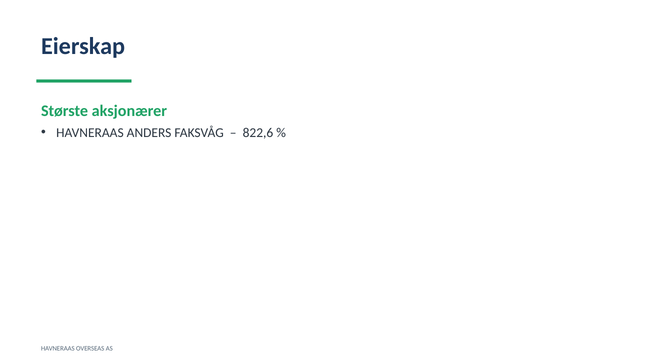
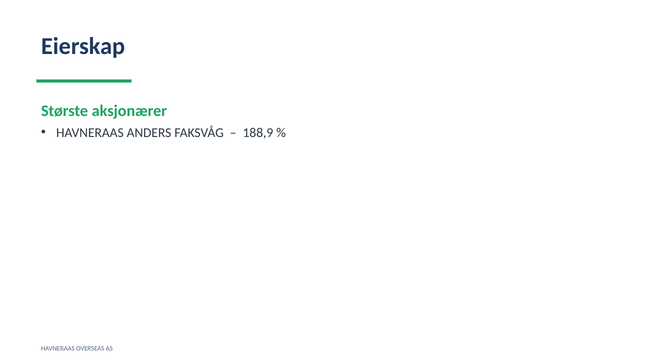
822,6: 822,6 -> 188,9
